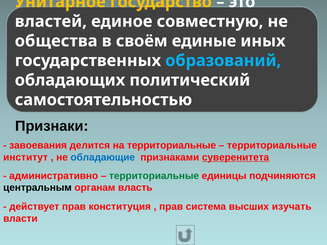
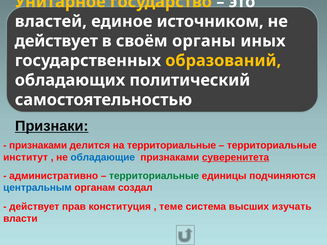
совместную: совместную -> источником
общества at (56, 41): общества -> действует
единые: единые -> органы
образований colour: light blue -> yellow
Признаки underline: none -> present
завоевания at (38, 145): завоевания -> признаками
центральным colour: black -> blue
власть: власть -> создал
прав at (171, 207): прав -> теме
